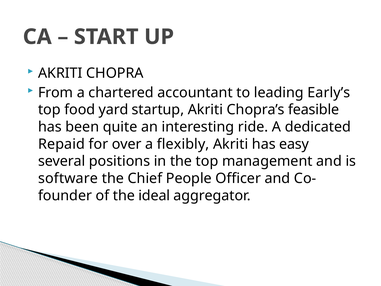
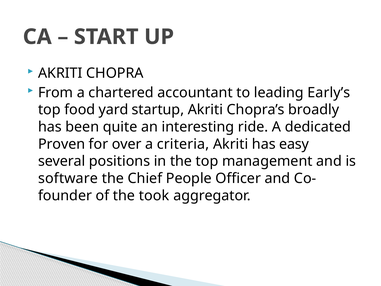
feasible: feasible -> broadly
Repaid: Repaid -> Proven
flexibly: flexibly -> criteria
ideal: ideal -> took
